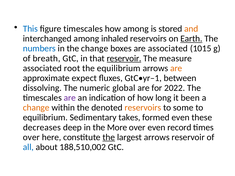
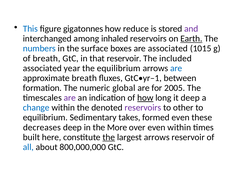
figure timescales: timescales -> gigatonnes
how among: among -> reduce
and colour: orange -> purple
the change: change -> surface
reservoir at (124, 58) underline: present -> none
measure: measure -> included
root: root -> year
are at (176, 68) colour: orange -> blue
approximate expect: expect -> breath
dissolving: dissolving -> formation
2022: 2022 -> 2005
how at (145, 98) underline: none -> present
it been: been -> deep
change at (36, 108) colour: orange -> blue
reservoirs at (143, 108) colour: orange -> purple
some: some -> other
even record: record -> within
over at (31, 137): over -> built
188,510,002: 188,510,002 -> 800,000,000
